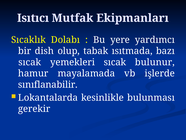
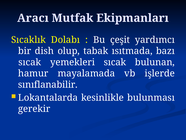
Isıtıcı: Isıtıcı -> Aracı
yere: yere -> çeşit
bulunur: bulunur -> bulunan
